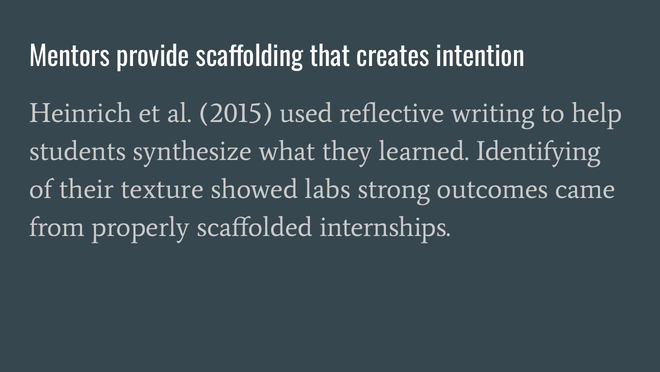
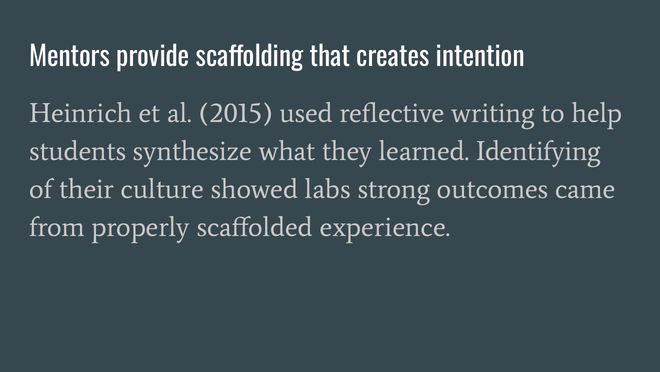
texture: texture -> culture
internships: internships -> experience
